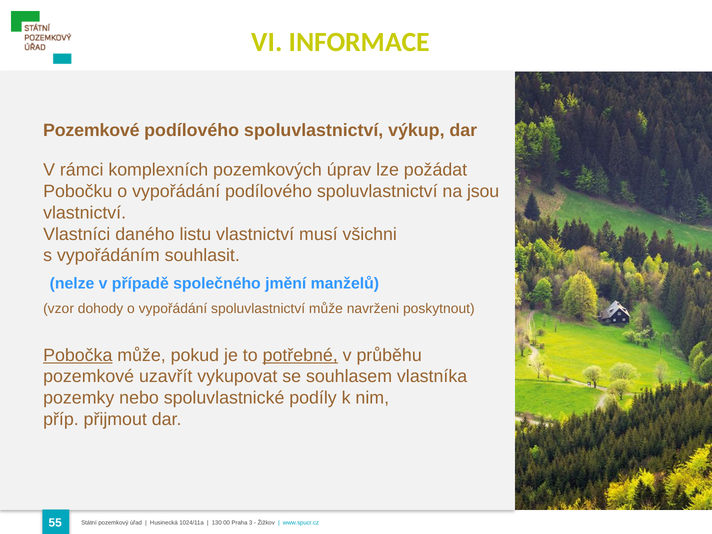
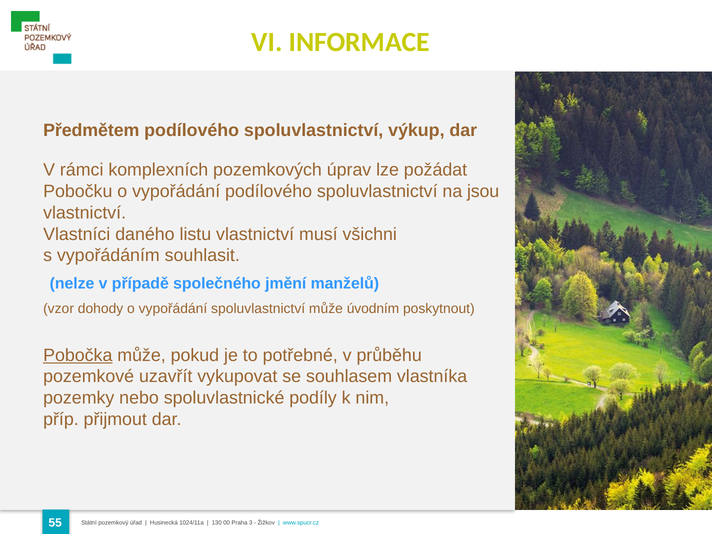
Pozemkové at (91, 130): Pozemkové -> Předmětem
navrženi: navrženi -> úvodním
potřebné underline: present -> none
